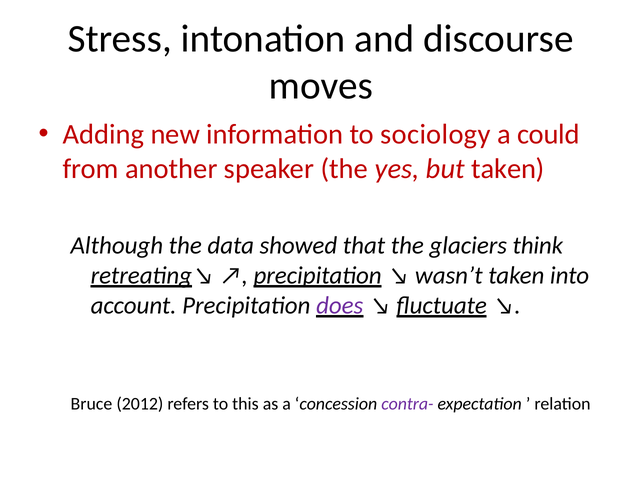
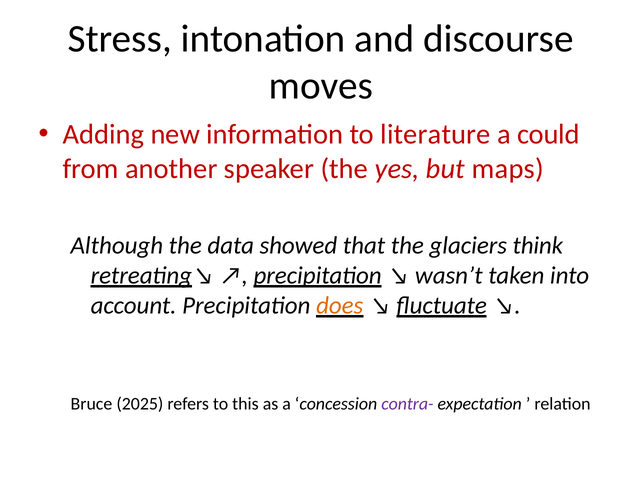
sociology: sociology -> literature
but taken: taken -> maps
does colour: purple -> orange
2012: 2012 -> 2025
